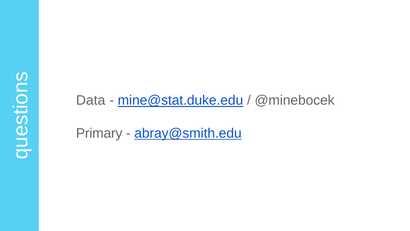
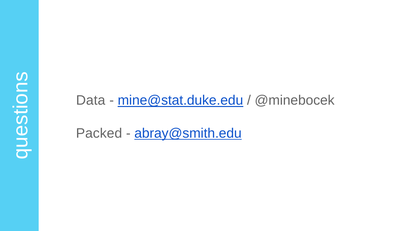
Primary: Primary -> Packed
